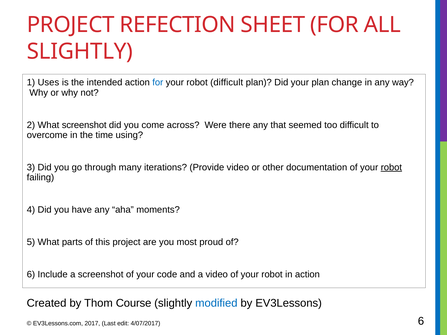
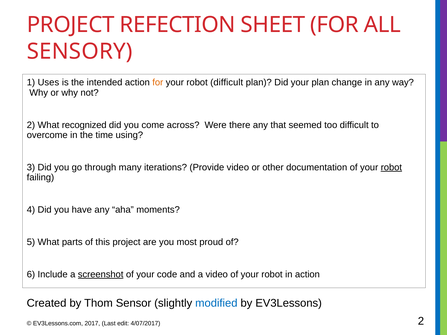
SLIGHTLY at (80, 51): SLIGHTLY -> SENSORY
for at (158, 83) colour: blue -> orange
What screenshot: screenshot -> recognized
screenshot at (101, 275) underline: none -> present
Course: Course -> Sensor
4/07/2017 6: 6 -> 2
